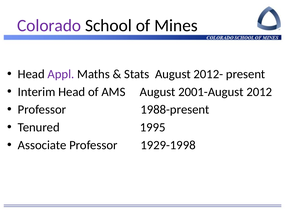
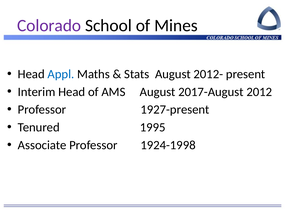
Appl colour: purple -> blue
2001-August: 2001-August -> 2017-August
1988-present: 1988-present -> 1927-present
1929-1998: 1929-1998 -> 1924-1998
